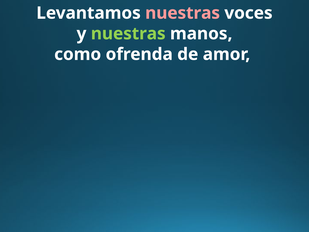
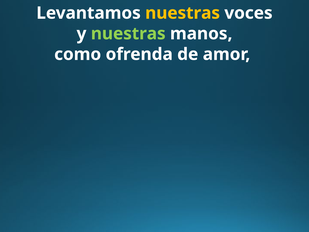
nuestras at (183, 13) colour: pink -> yellow
